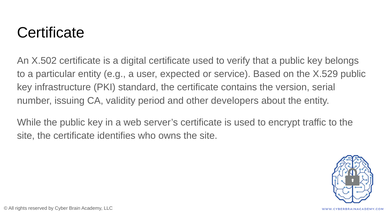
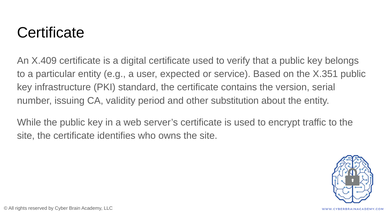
X.502: X.502 -> X.409
X.529: X.529 -> X.351
developers: developers -> substitution
